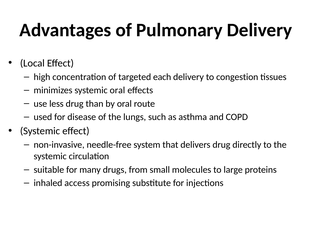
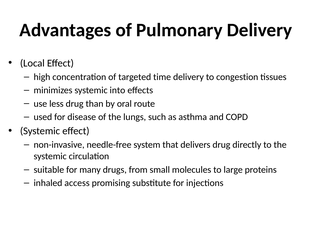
each: each -> time
systemic oral: oral -> into
